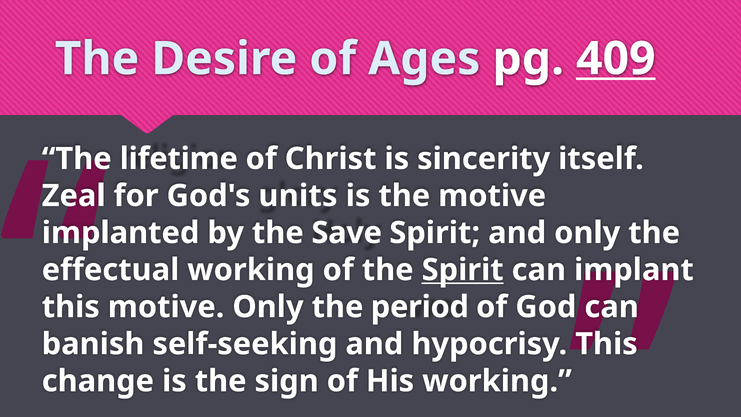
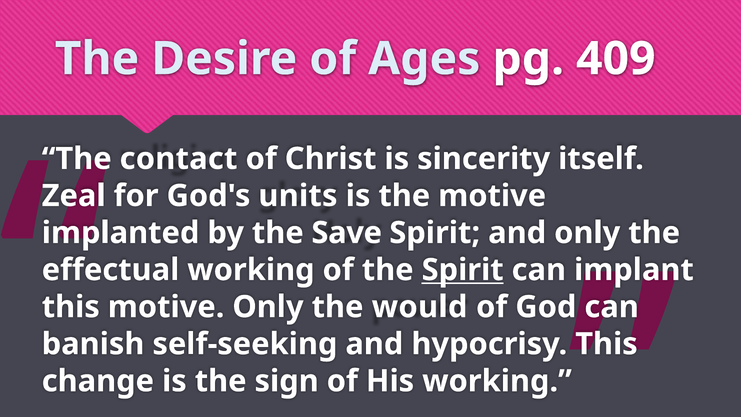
409 underline: present -> none
lifetime: lifetime -> contact
period: period -> would
